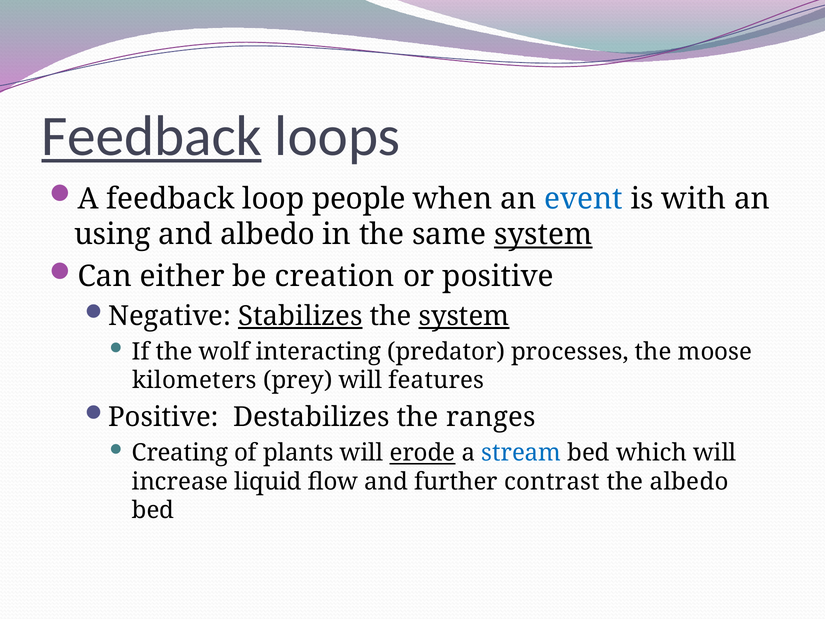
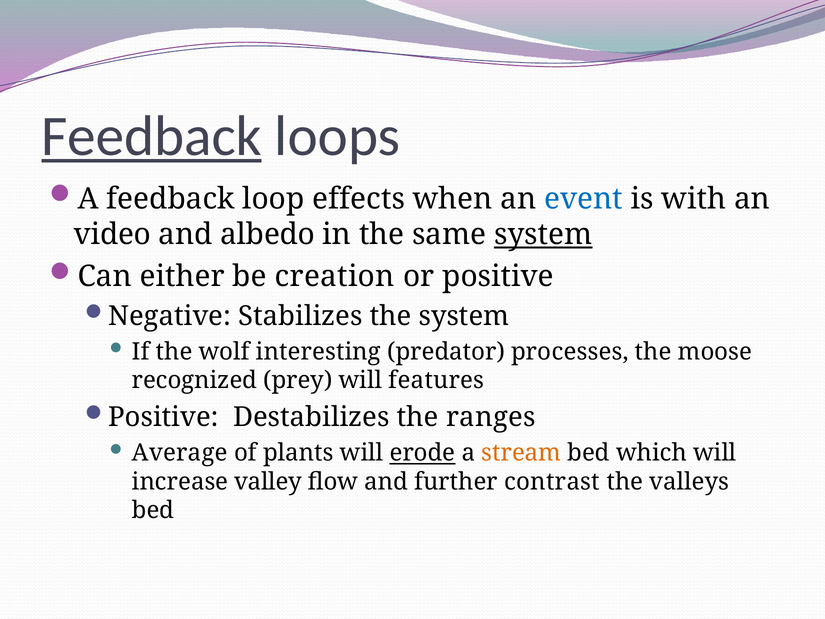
people: people -> effects
using: using -> video
Stabilizes underline: present -> none
system at (464, 316) underline: present -> none
interacting: interacting -> interesting
kilometers: kilometers -> recognized
Creating: Creating -> Average
stream colour: blue -> orange
liquid: liquid -> valley
the albedo: albedo -> valleys
